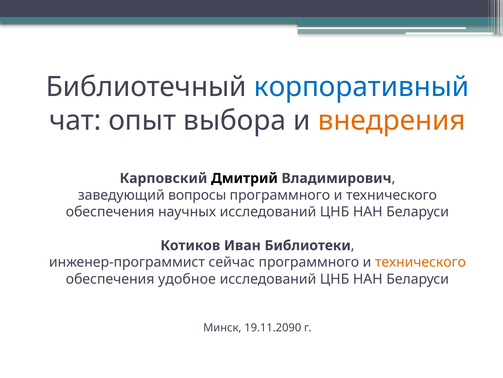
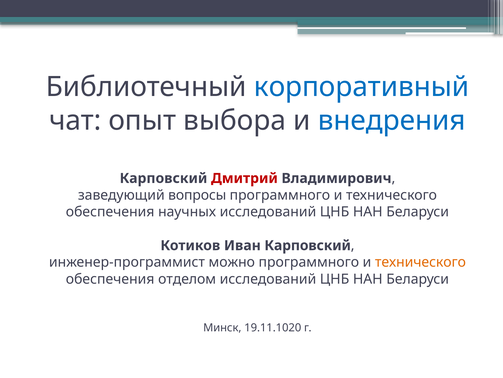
внедрения colour: orange -> blue
Дмитрий colour: black -> red
Иван Библиотеки: Библиотеки -> Карповский
сейчас: сейчас -> можно
удобное: удобное -> отделом
19.11.2090: 19.11.2090 -> 19.11.1020
